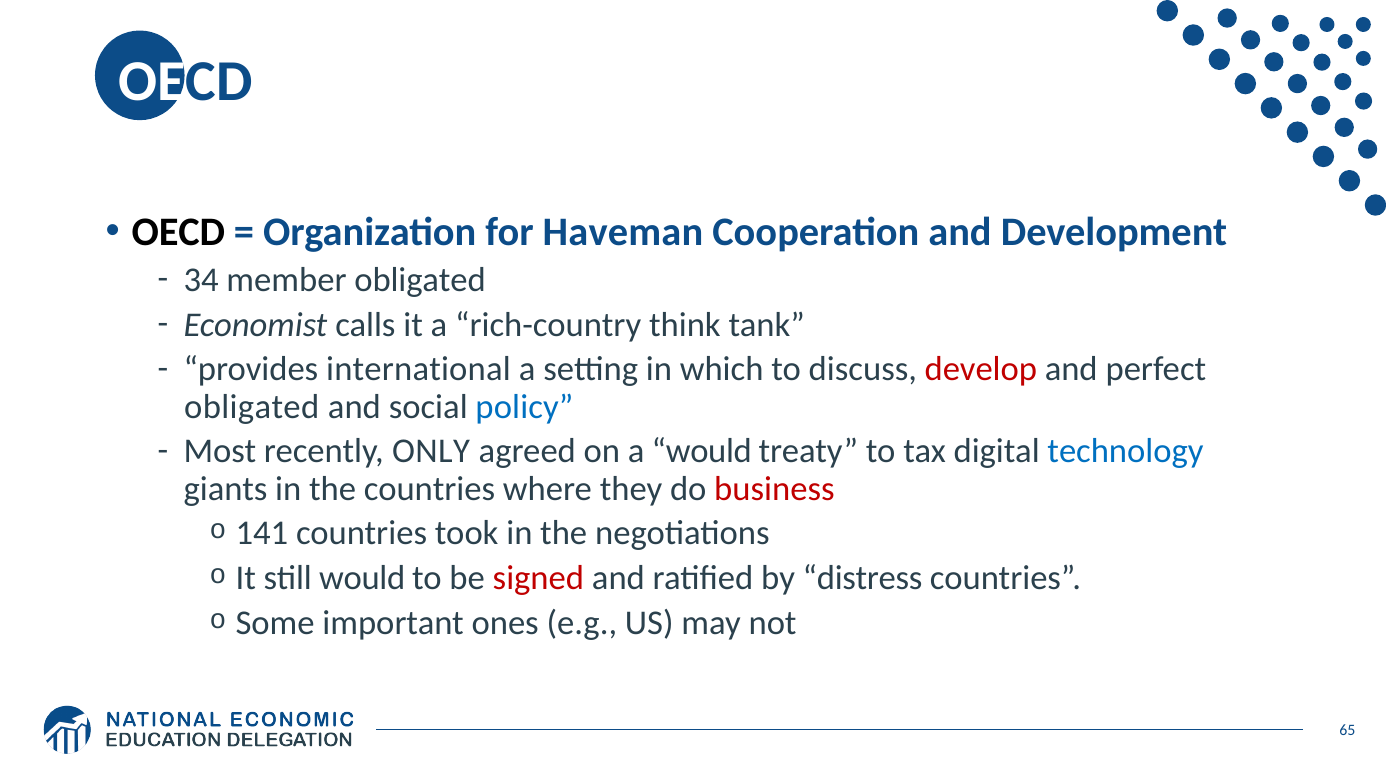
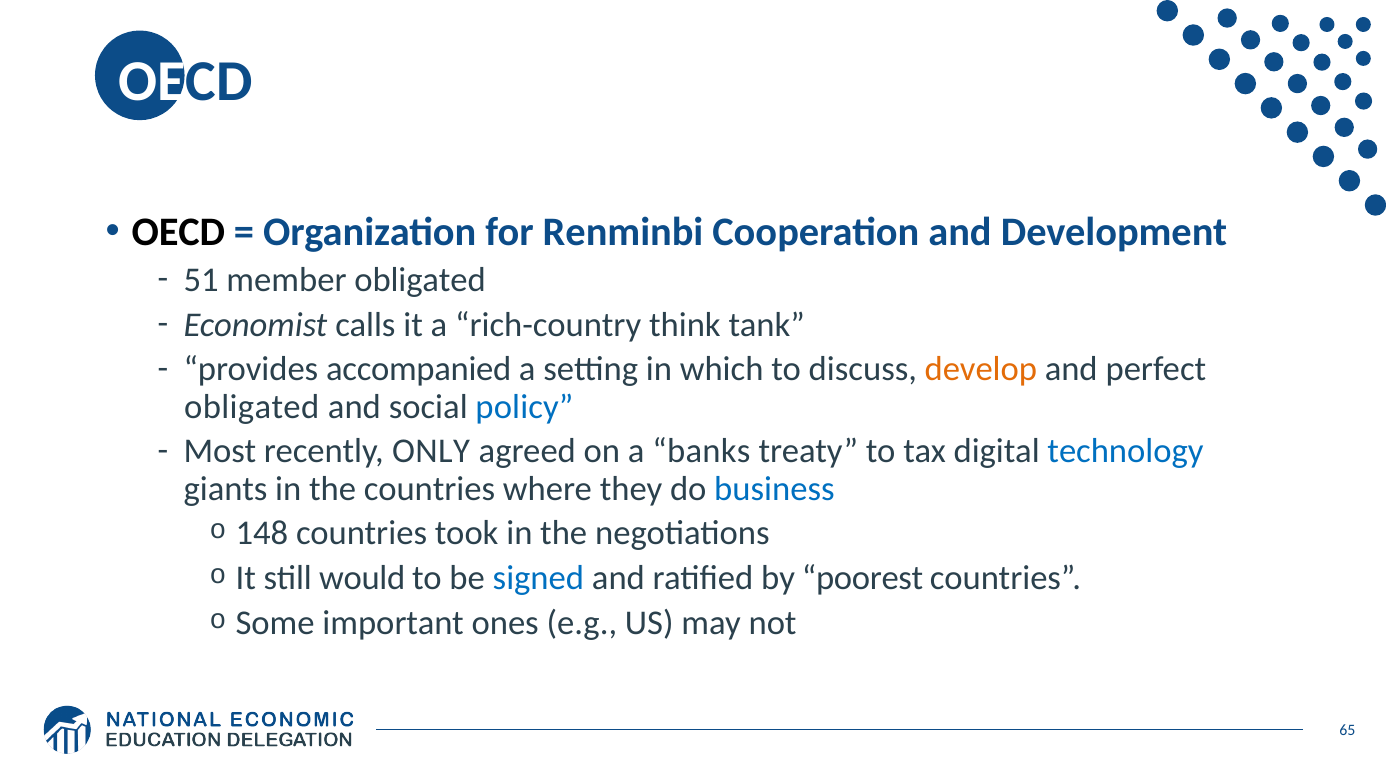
Haveman: Haveman -> Renminbi
34: 34 -> 51
international: international -> accompanied
develop colour: red -> orange
a would: would -> banks
business colour: red -> blue
141: 141 -> 148
signed colour: red -> blue
distress: distress -> poorest
